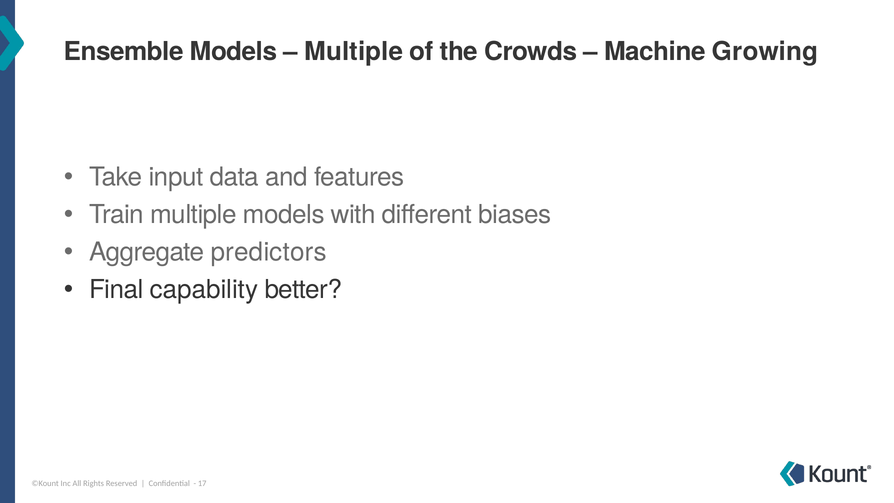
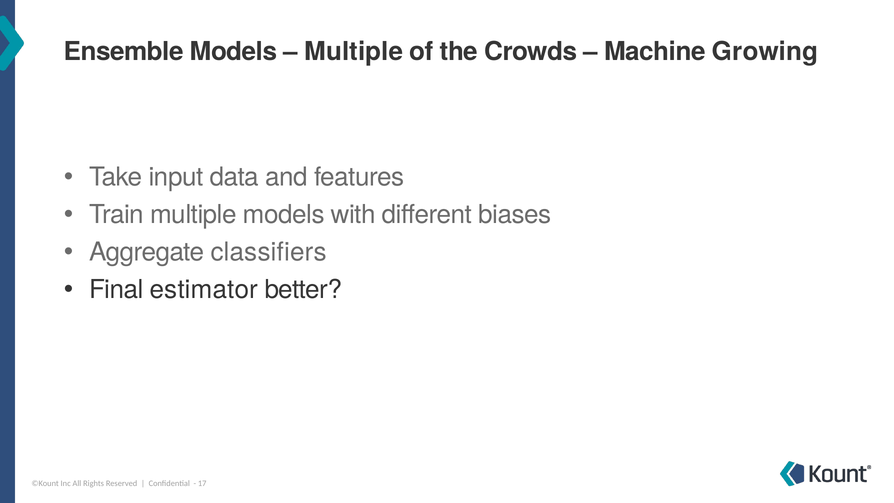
predictors: predictors -> classifiers
capability: capability -> estimator
